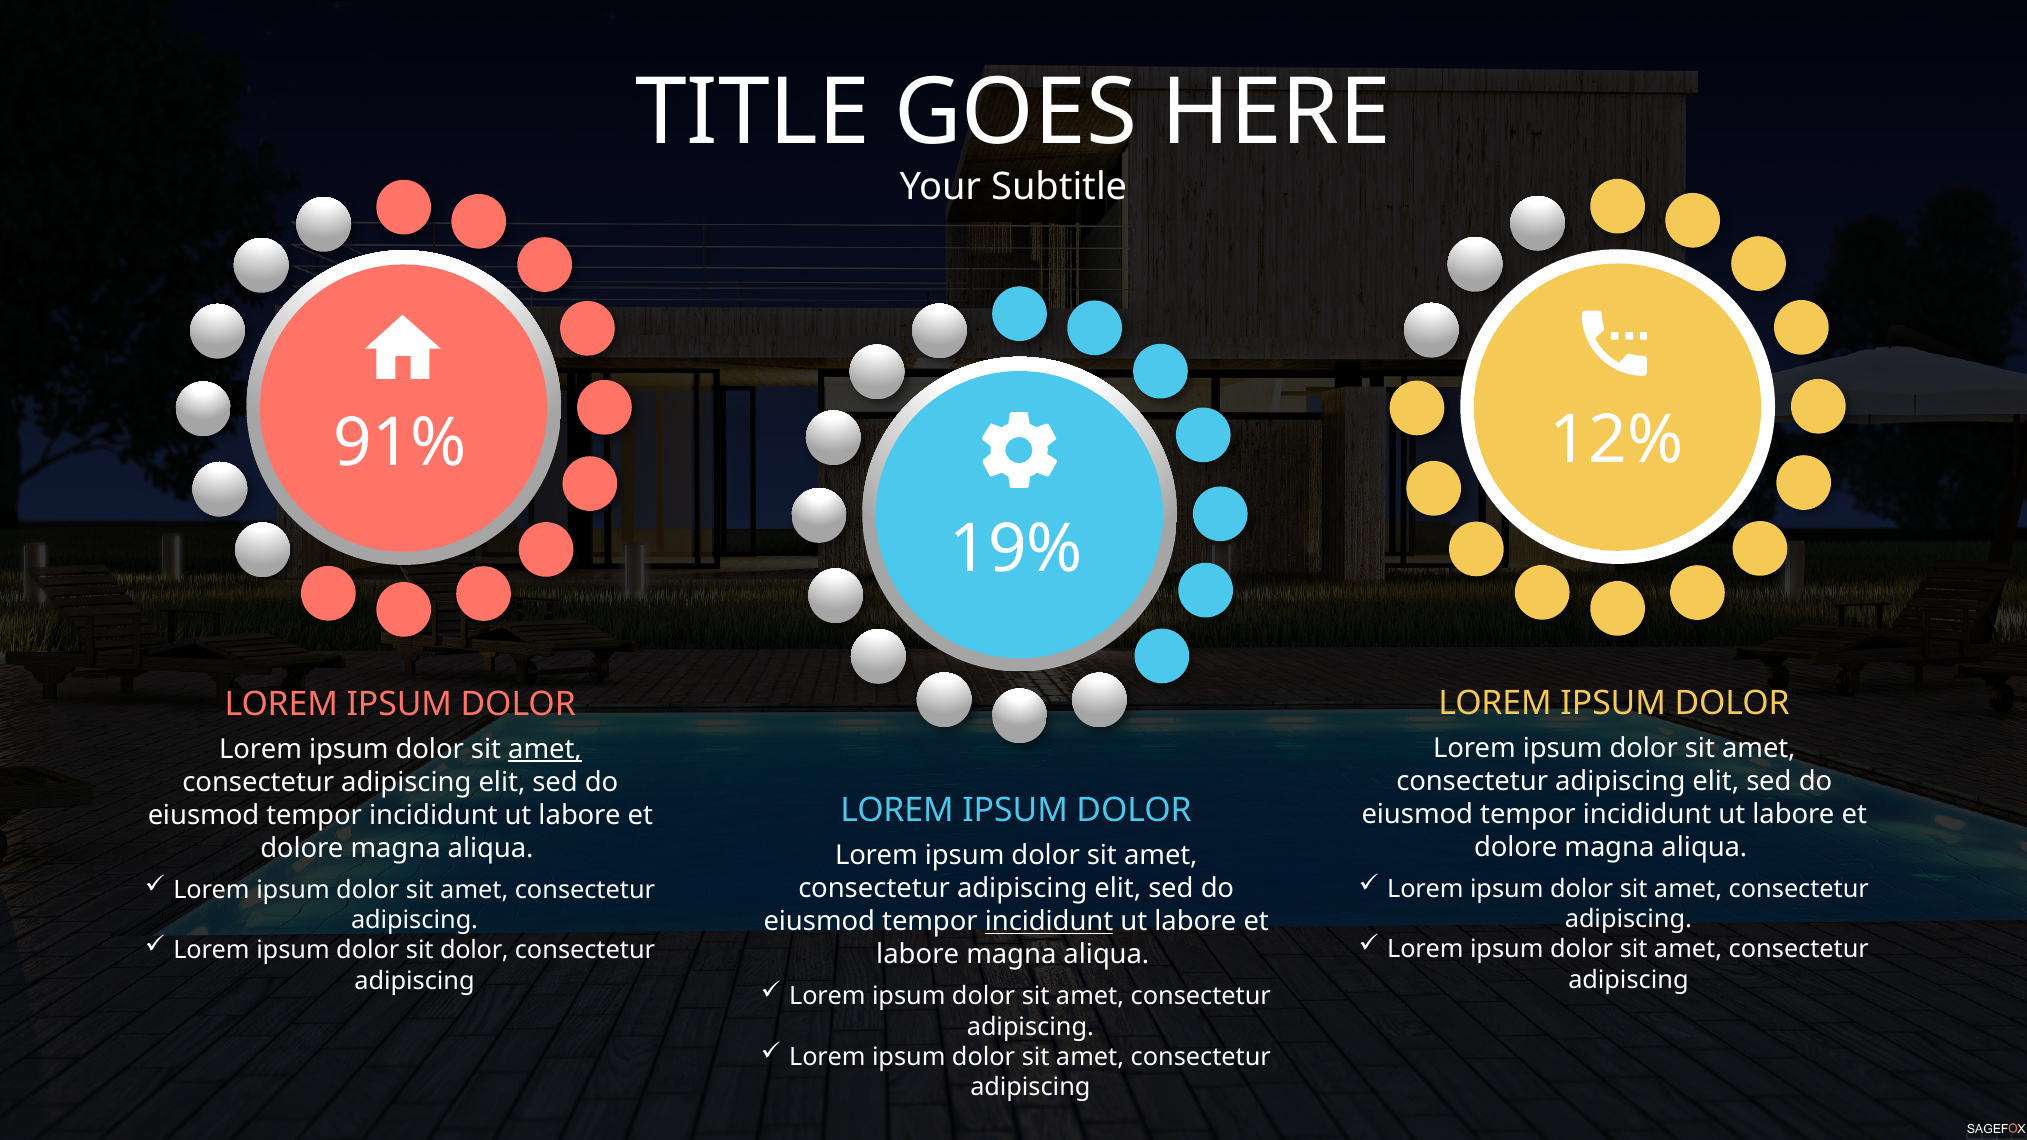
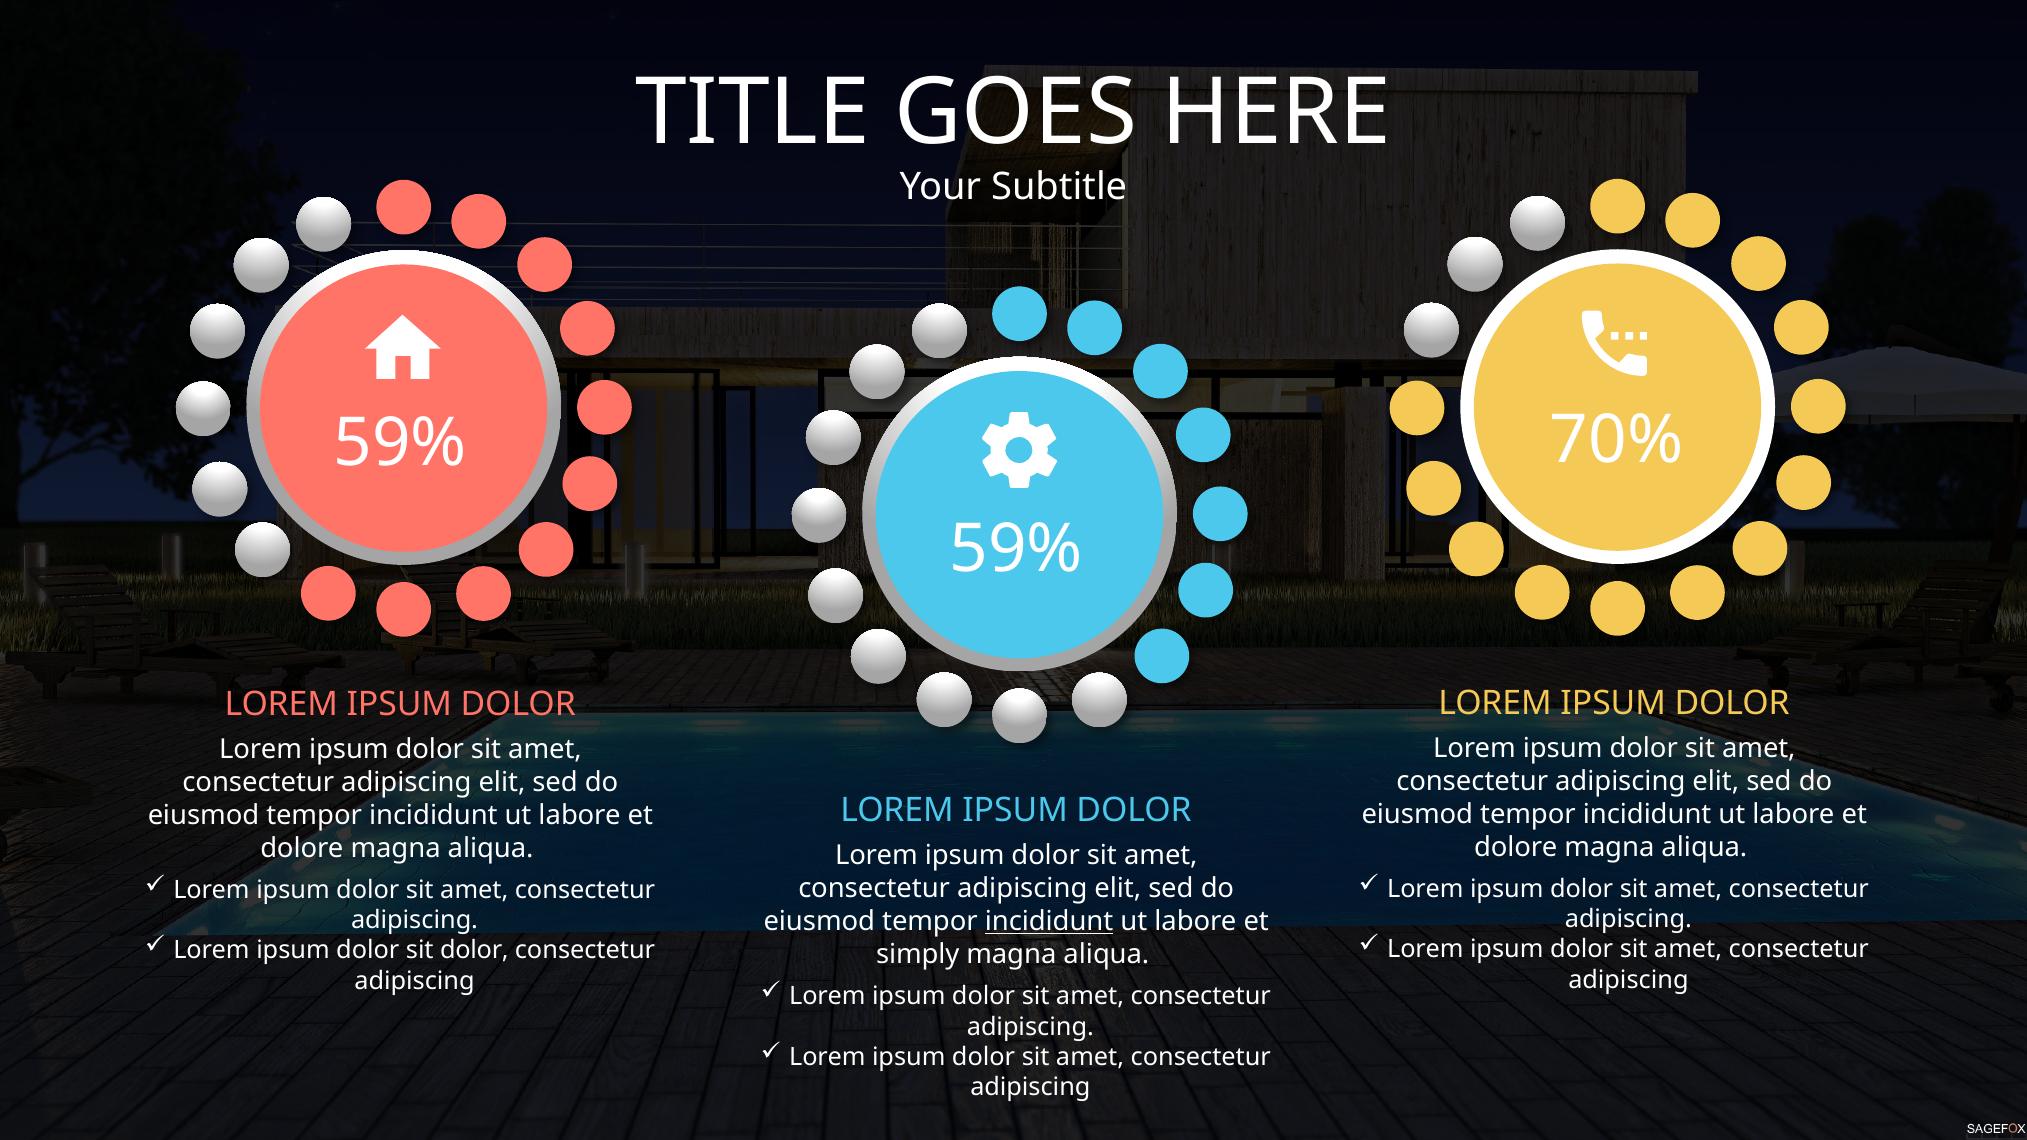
12%: 12% -> 70%
91% at (400, 443): 91% -> 59%
19% at (1016, 549): 19% -> 59%
amet at (545, 749) underline: present -> none
labore at (918, 955): labore -> simply
